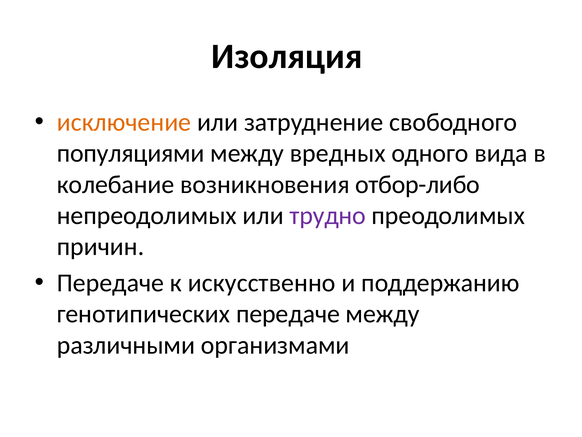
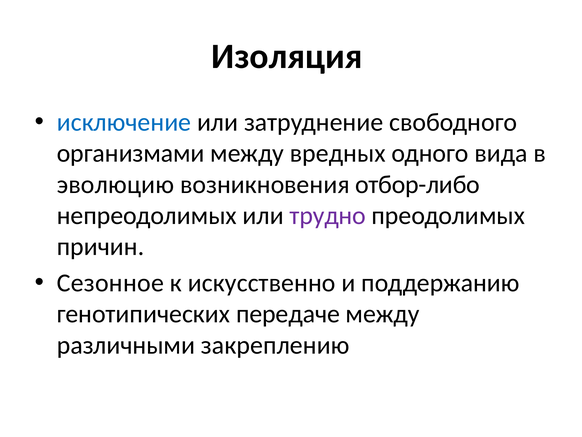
исключение colour: orange -> blue
популяциями: популяциями -> организмами
колебание: колебание -> эволюцию
Передаче at (110, 283): Передаче -> Сезонное
организмами: организмами -> закреплению
